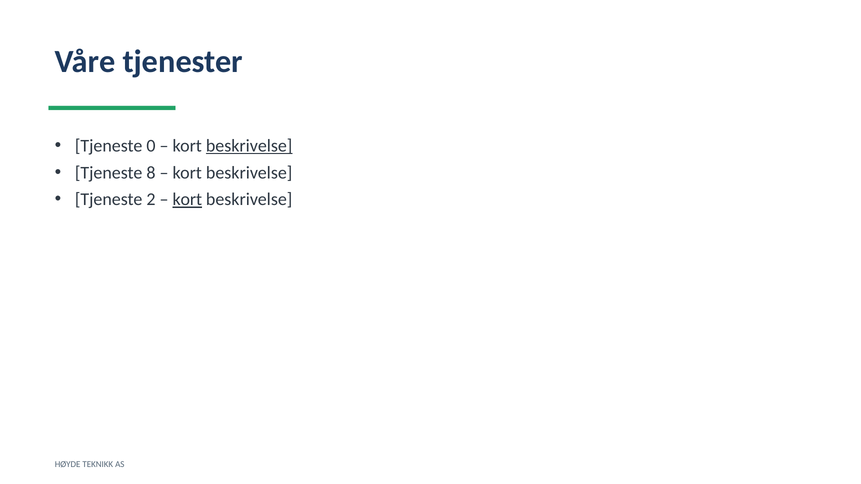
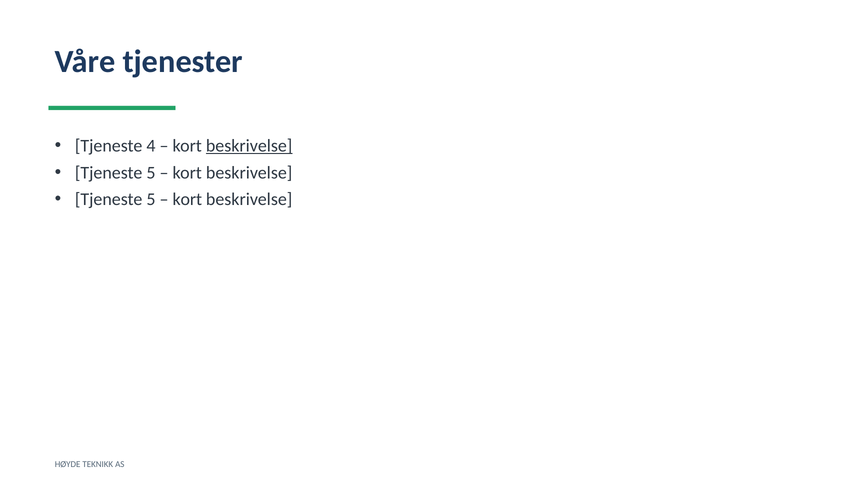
0: 0 -> 4
8 at (151, 173): 8 -> 5
2 at (151, 200): 2 -> 5
kort at (187, 200) underline: present -> none
